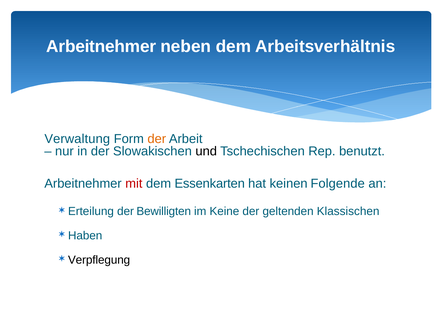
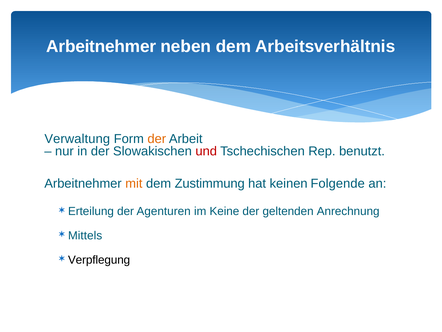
und colour: black -> red
mit colour: red -> orange
Essenkarten: Essenkarten -> Zustimmung
Bewilligten: Bewilligten -> Agenturen
Klassischen: Klassischen -> Anrechnung
Haben: Haben -> Mittels
